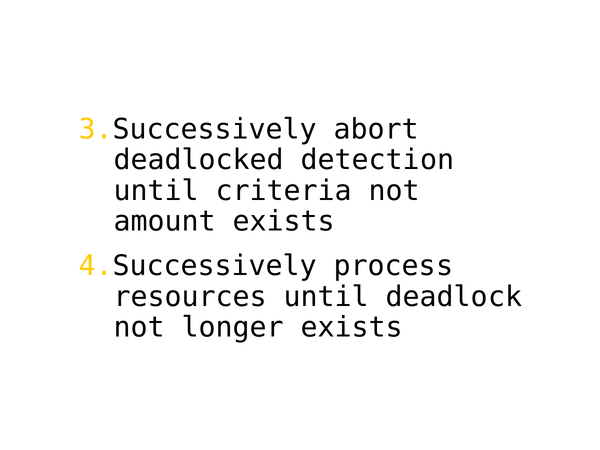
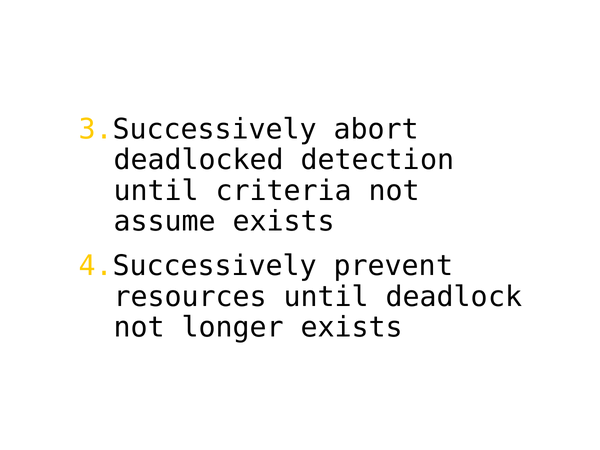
amount: amount -> assume
process: process -> prevent
